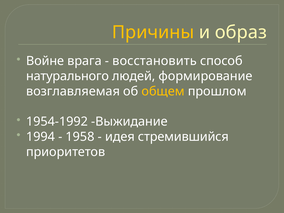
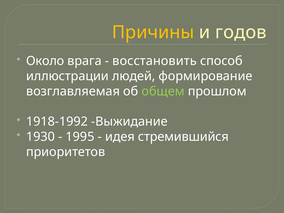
образ: образ -> годов
Войне: Войне -> Около
натурального: натурального -> иллюстрации
общем colour: yellow -> light green
1954-1992: 1954-1992 -> 1918-1992
1994: 1994 -> 1930
1958: 1958 -> 1995
